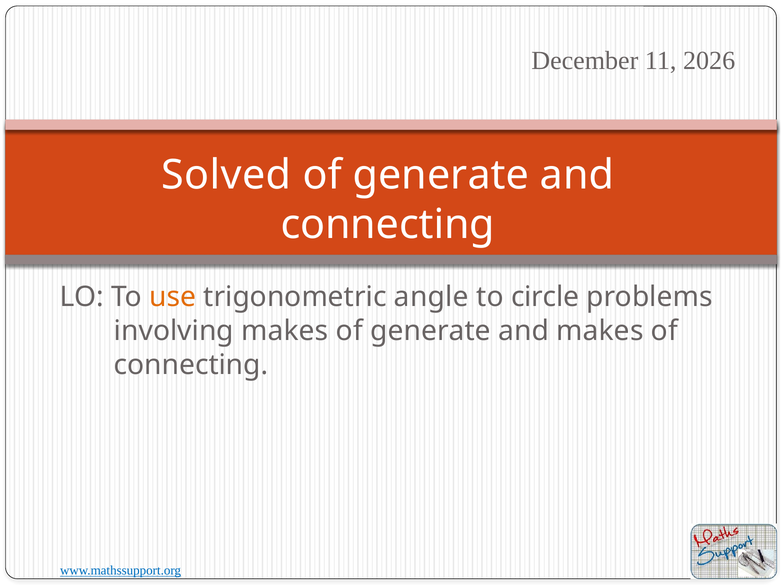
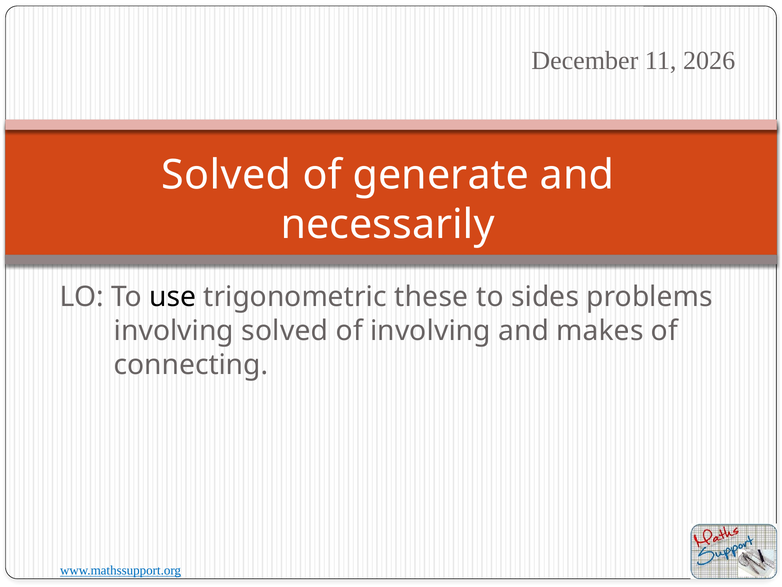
connecting at (388, 224): connecting -> necessarily
use colour: orange -> black
angle: angle -> these
circle: circle -> sides
involving makes: makes -> solved
generate at (430, 330): generate -> involving
